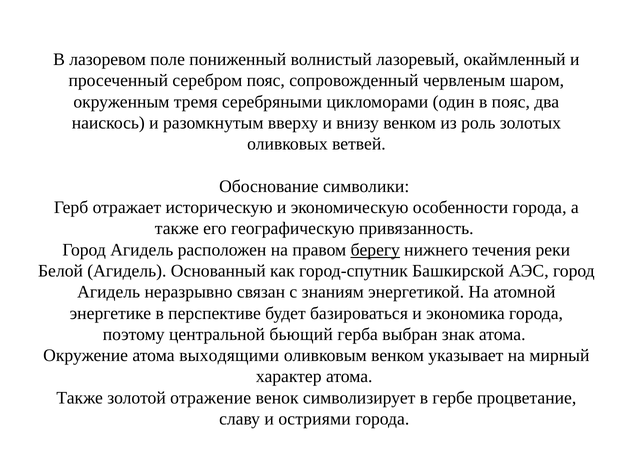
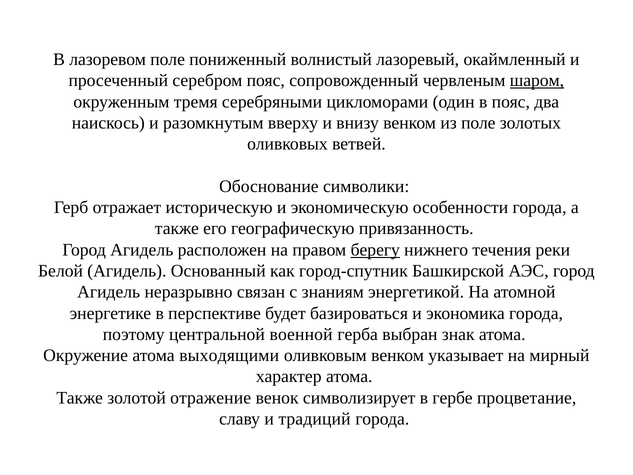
шаром underline: none -> present
из роль: роль -> поле
бьющий: бьющий -> военной
остриями: остриями -> традиций
